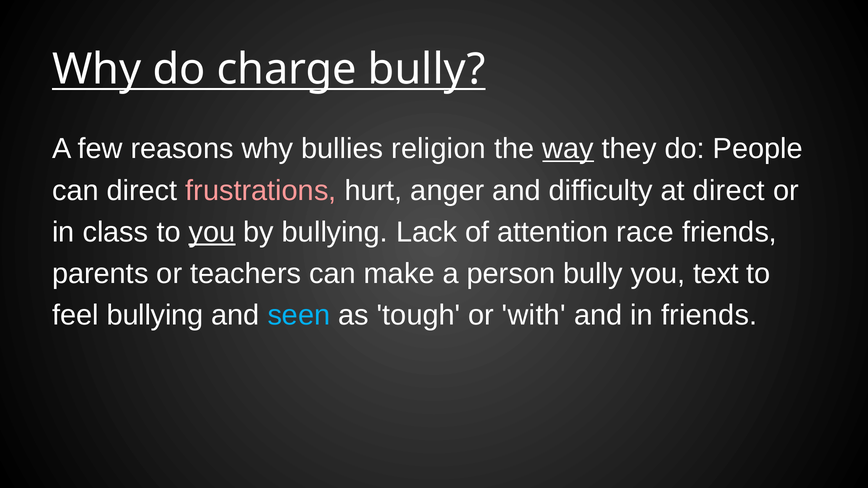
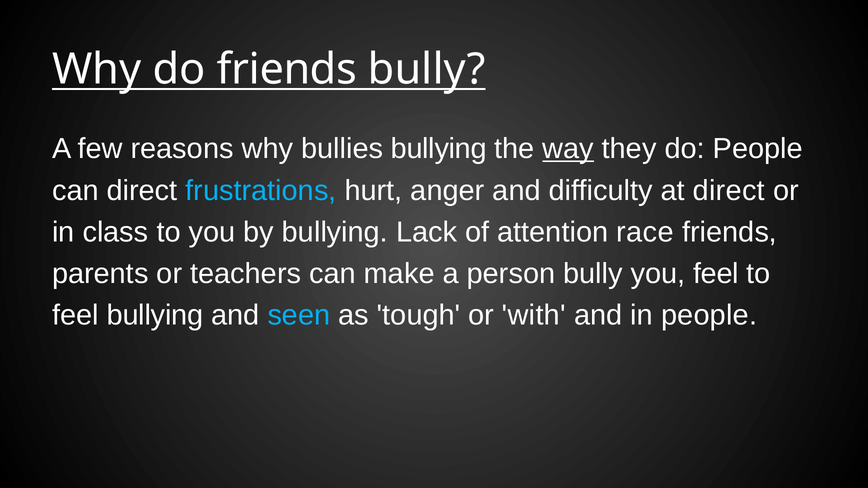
do charge: charge -> friends
bullies religion: religion -> bullying
frustrations colour: pink -> light blue
you at (212, 232) underline: present -> none
you text: text -> feel
in friends: friends -> people
